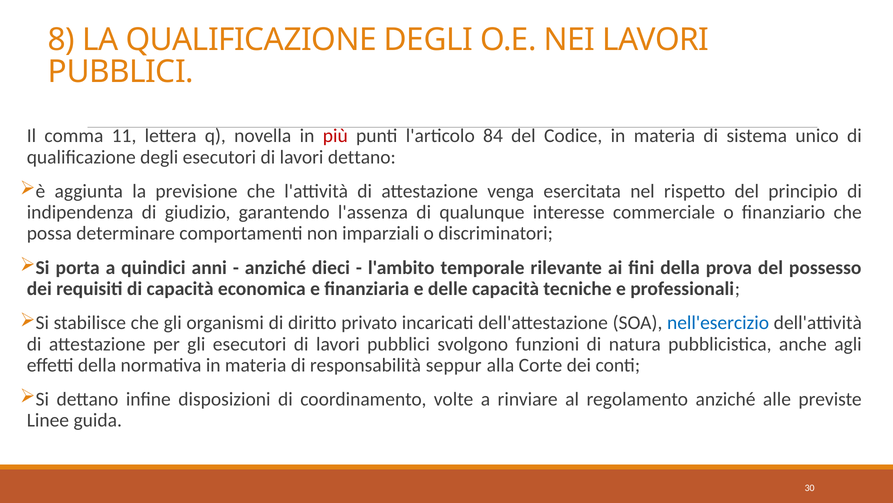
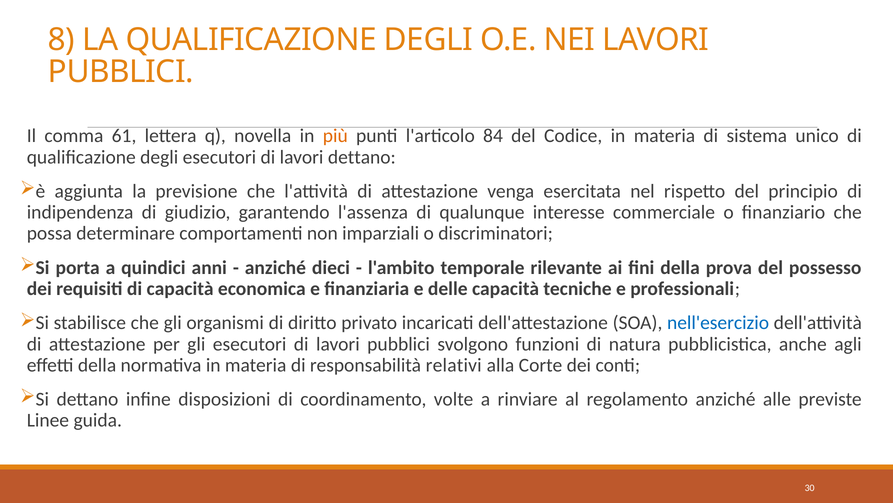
11: 11 -> 61
più colour: red -> orange
seppur: seppur -> relativi
